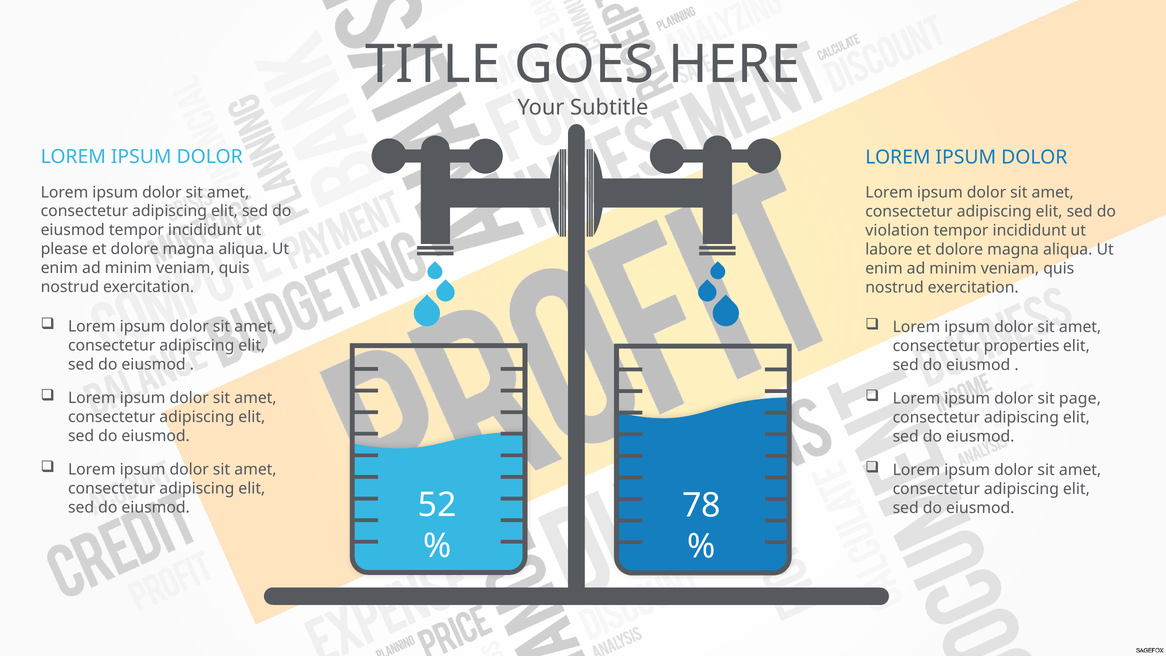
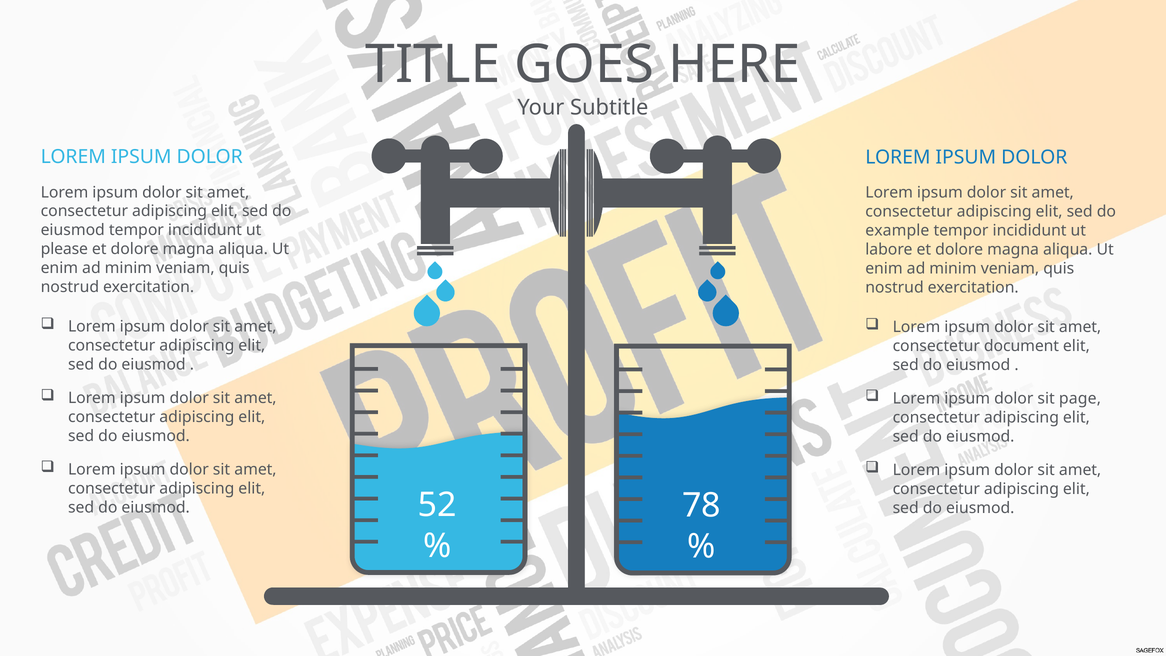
violation: violation -> example
properties: properties -> document
